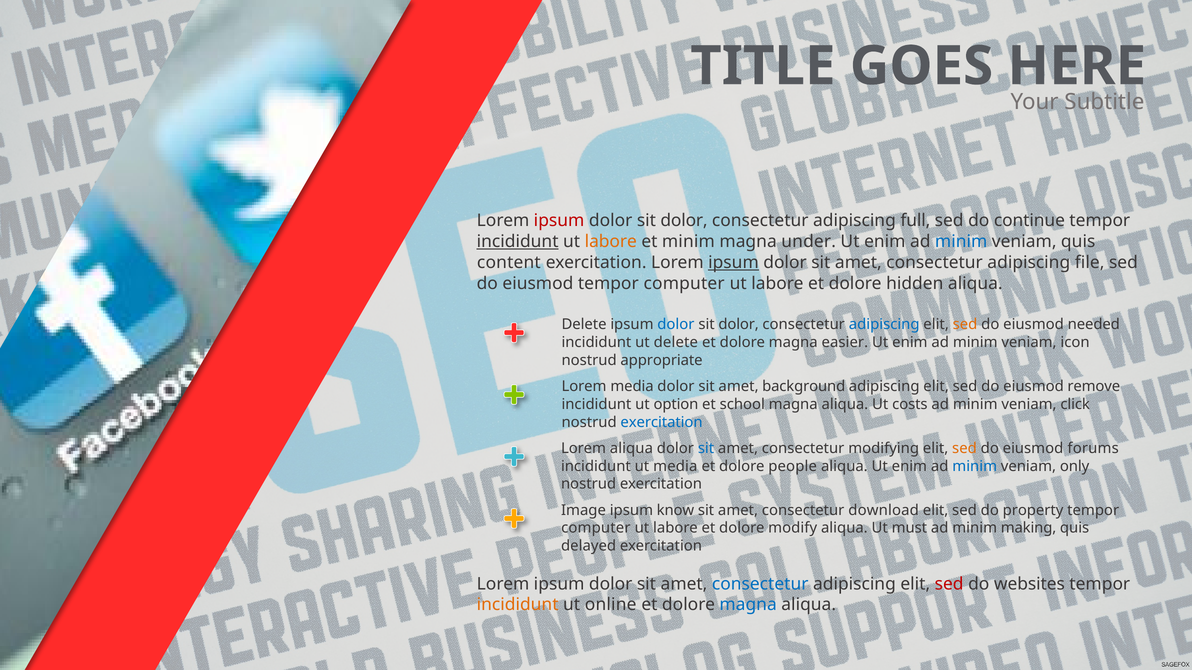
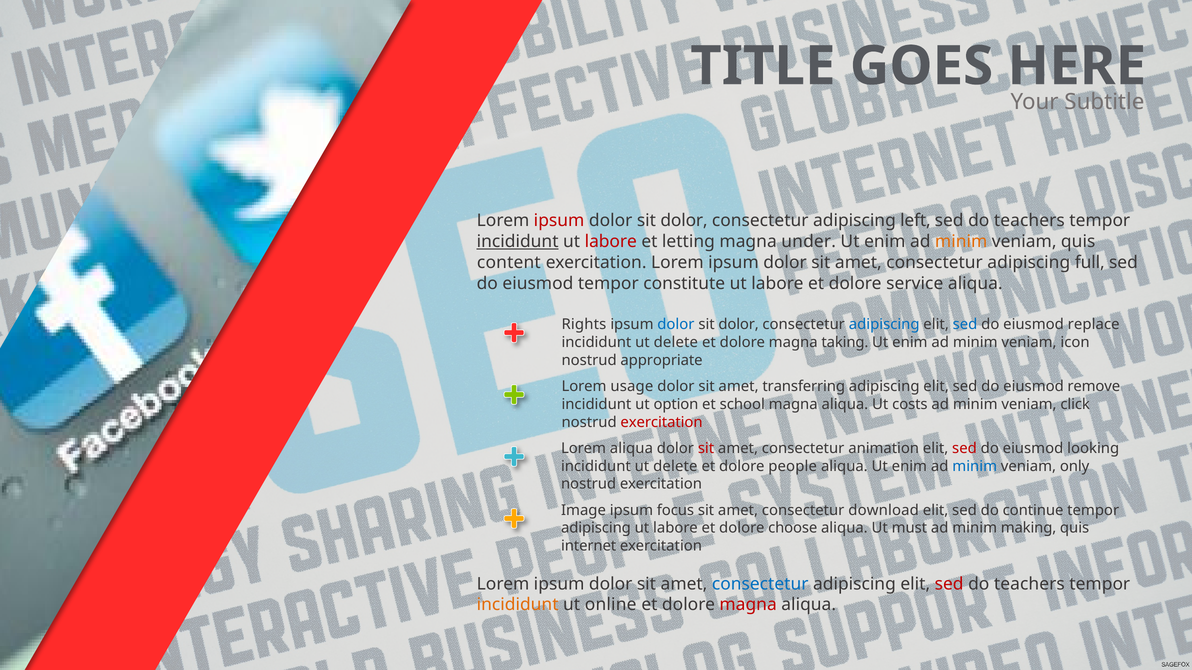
full: full -> left
continue at (1029, 221): continue -> teachers
labore at (611, 242) colour: orange -> red
et minim: minim -> letting
minim at (961, 242) colour: blue -> orange
ipsum at (733, 263) underline: present -> none
file: file -> full
eiusmod tempor computer: computer -> constitute
hidden: hidden -> service
Delete at (584, 325): Delete -> Rights
sed at (965, 325) colour: orange -> blue
needed: needed -> replace
easier: easier -> taking
Lorem media: media -> usage
background: background -> transferring
exercitation at (662, 422) colour: blue -> red
sit at (706, 449) colour: blue -> red
modifying: modifying -> animation
sed at (964, 449) colour: orange -> red
forums: forums -> looking
media at (675, 467): media -> delete
know: know -> focus
property: property -> continue
computer at (596, 528): computer -> adipiscing
modify: modify -> choose
delayed: delayed -> internet
websites at (1029, 584): websites -> teachers
magna at (748, 605) colour: blue -> red
